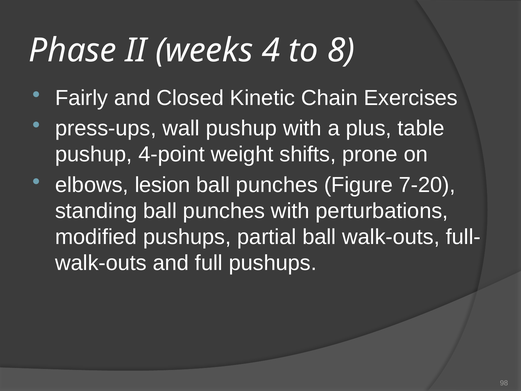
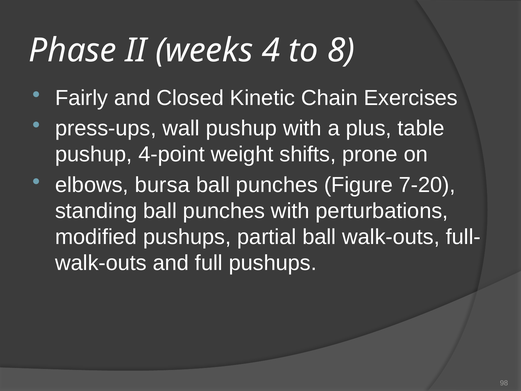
lesion: lesion -> bursa
